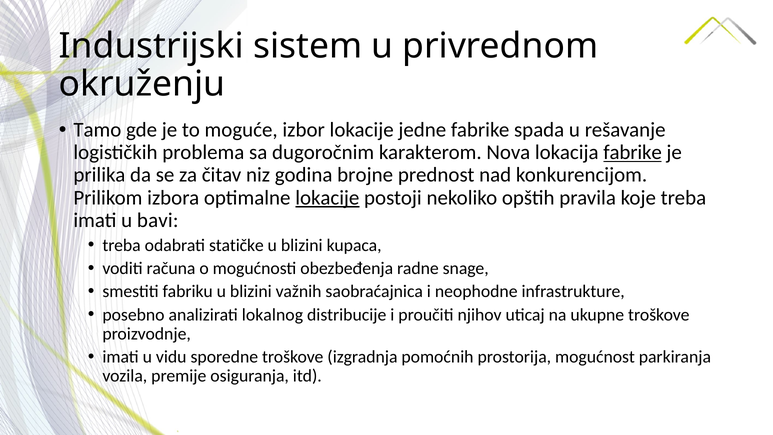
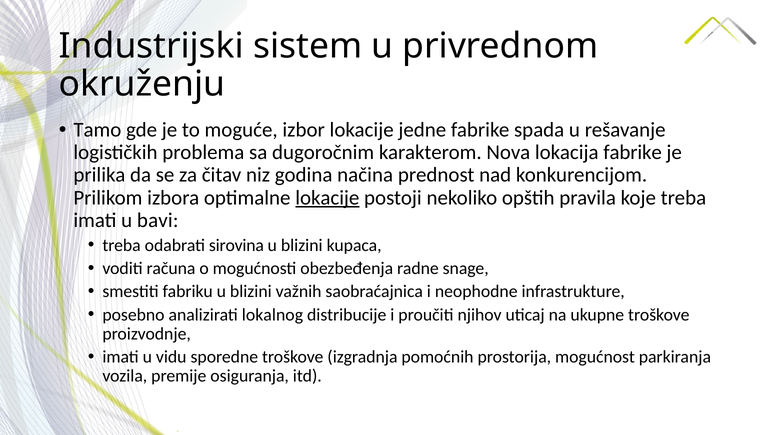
fabrike at (633, 152) underline: present -> none
brojne: brojne -> načina
statičke: statičke -> sirovina
